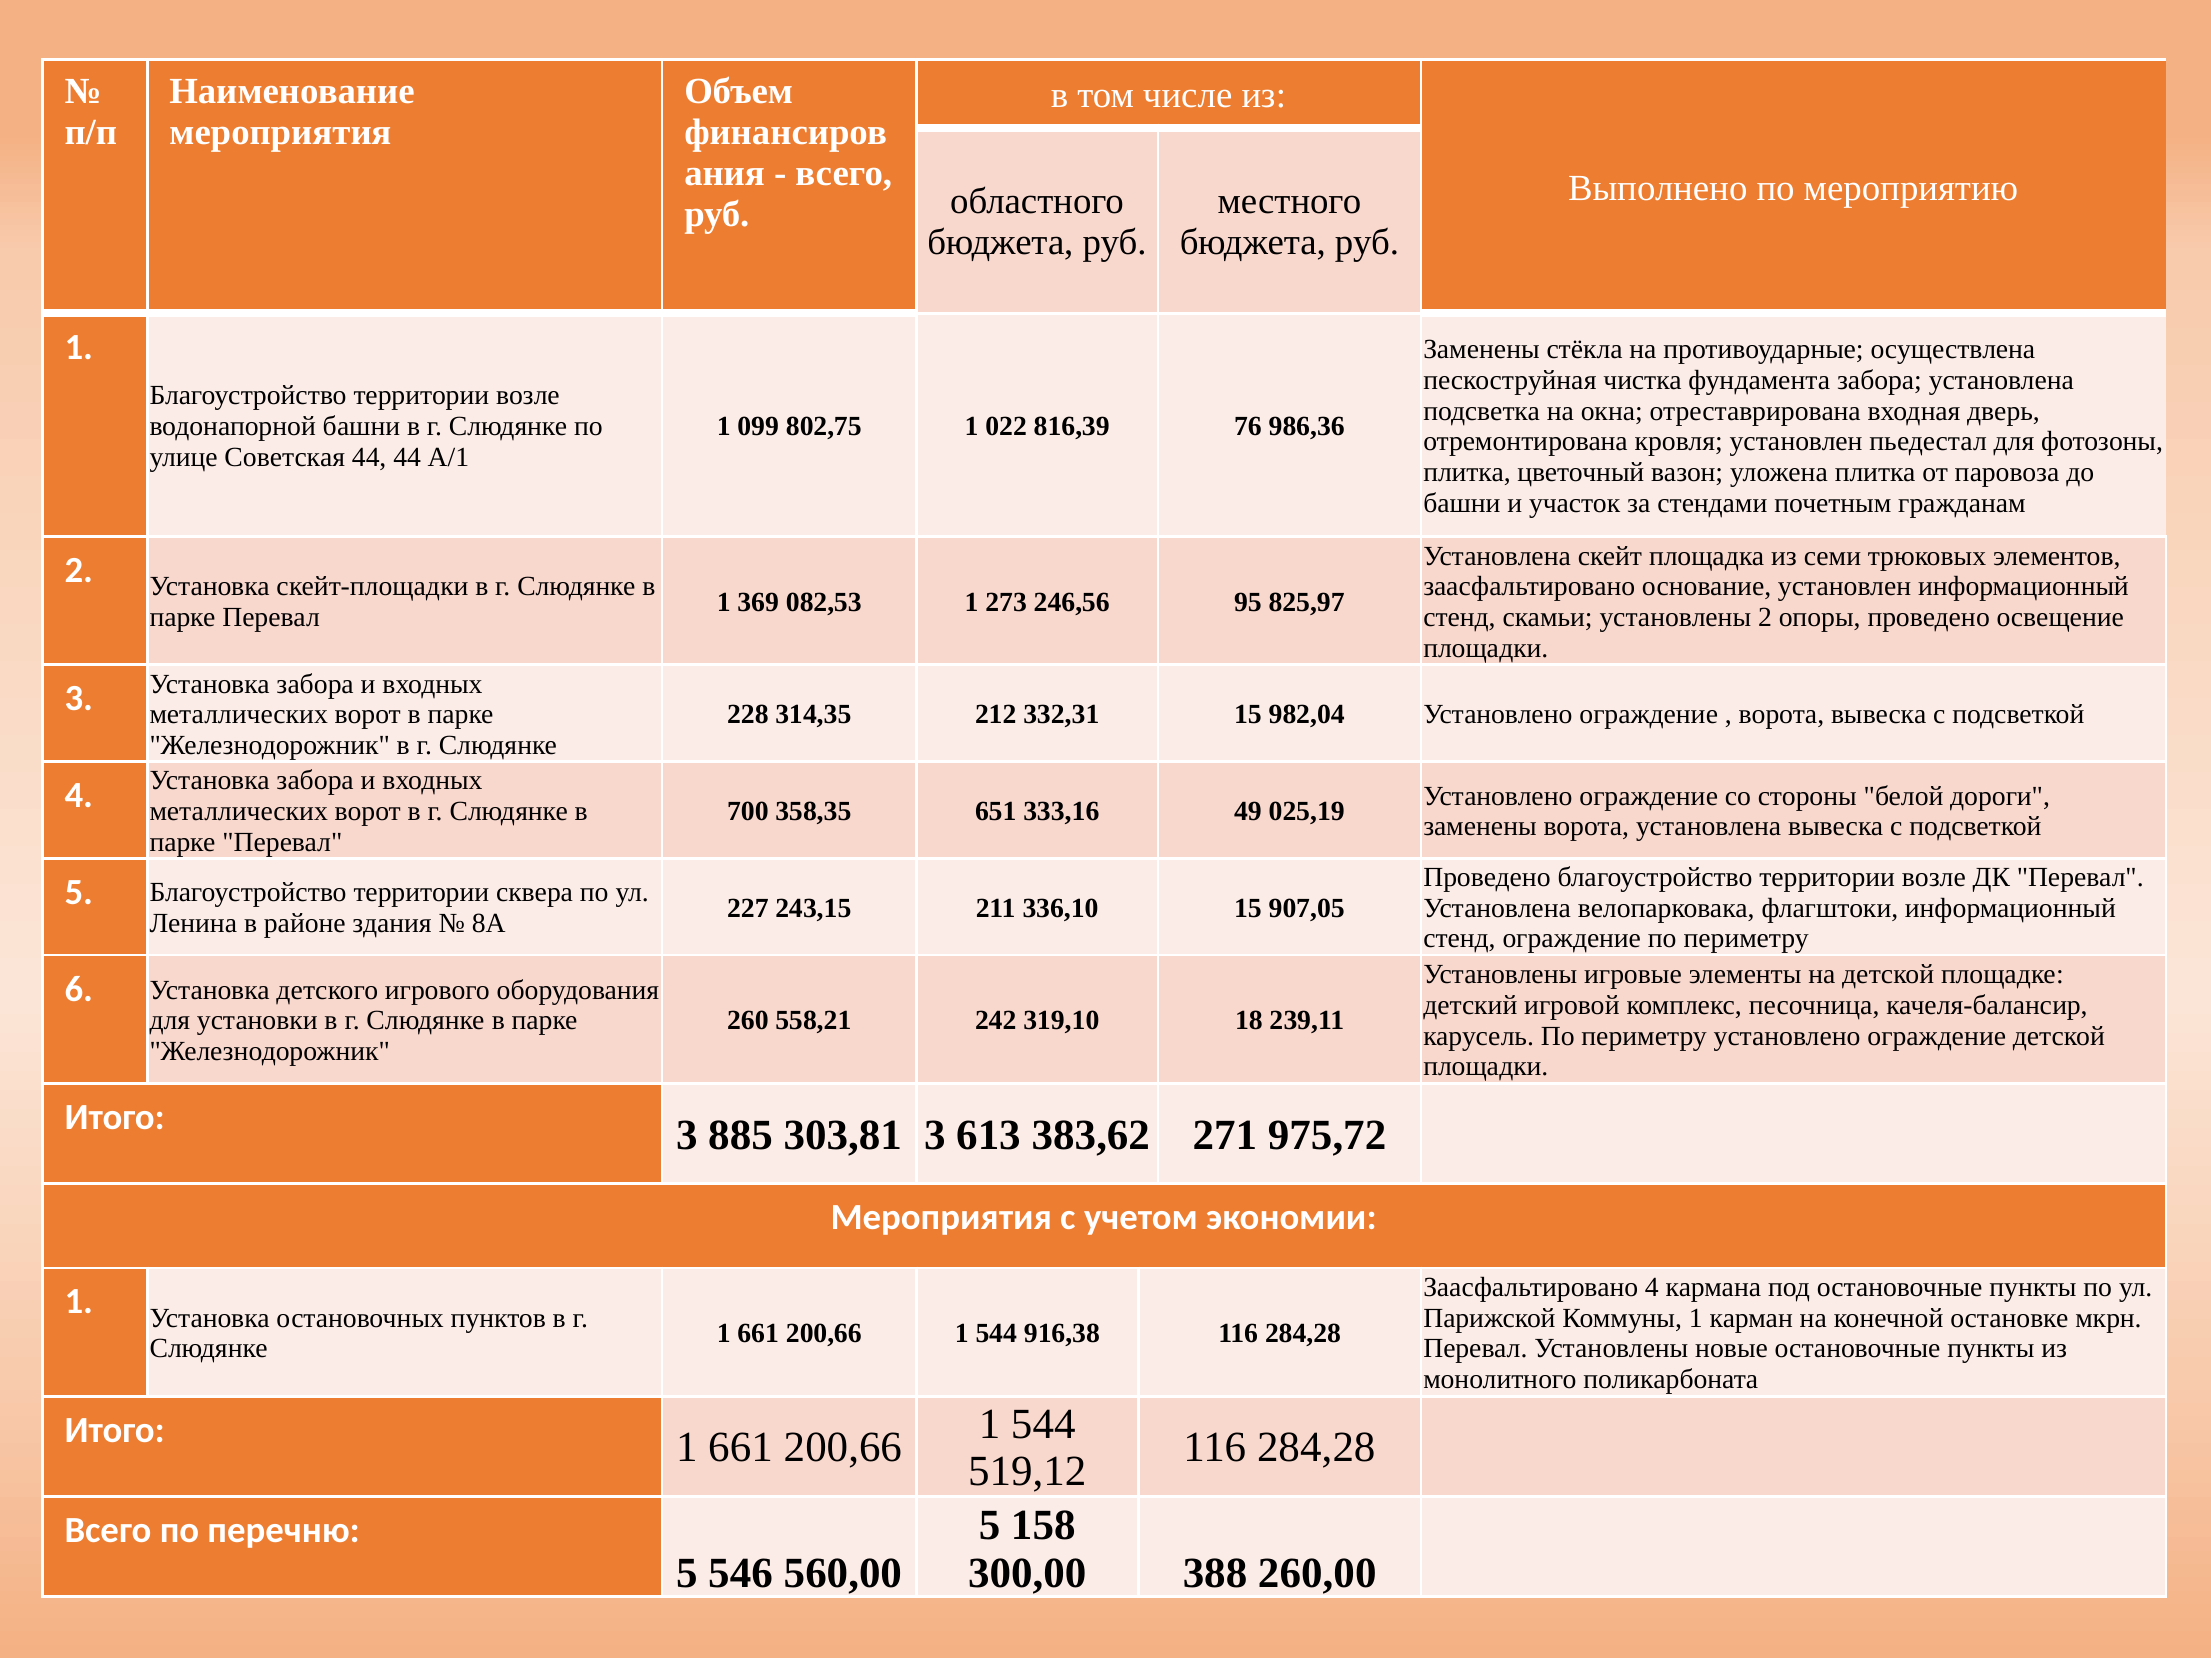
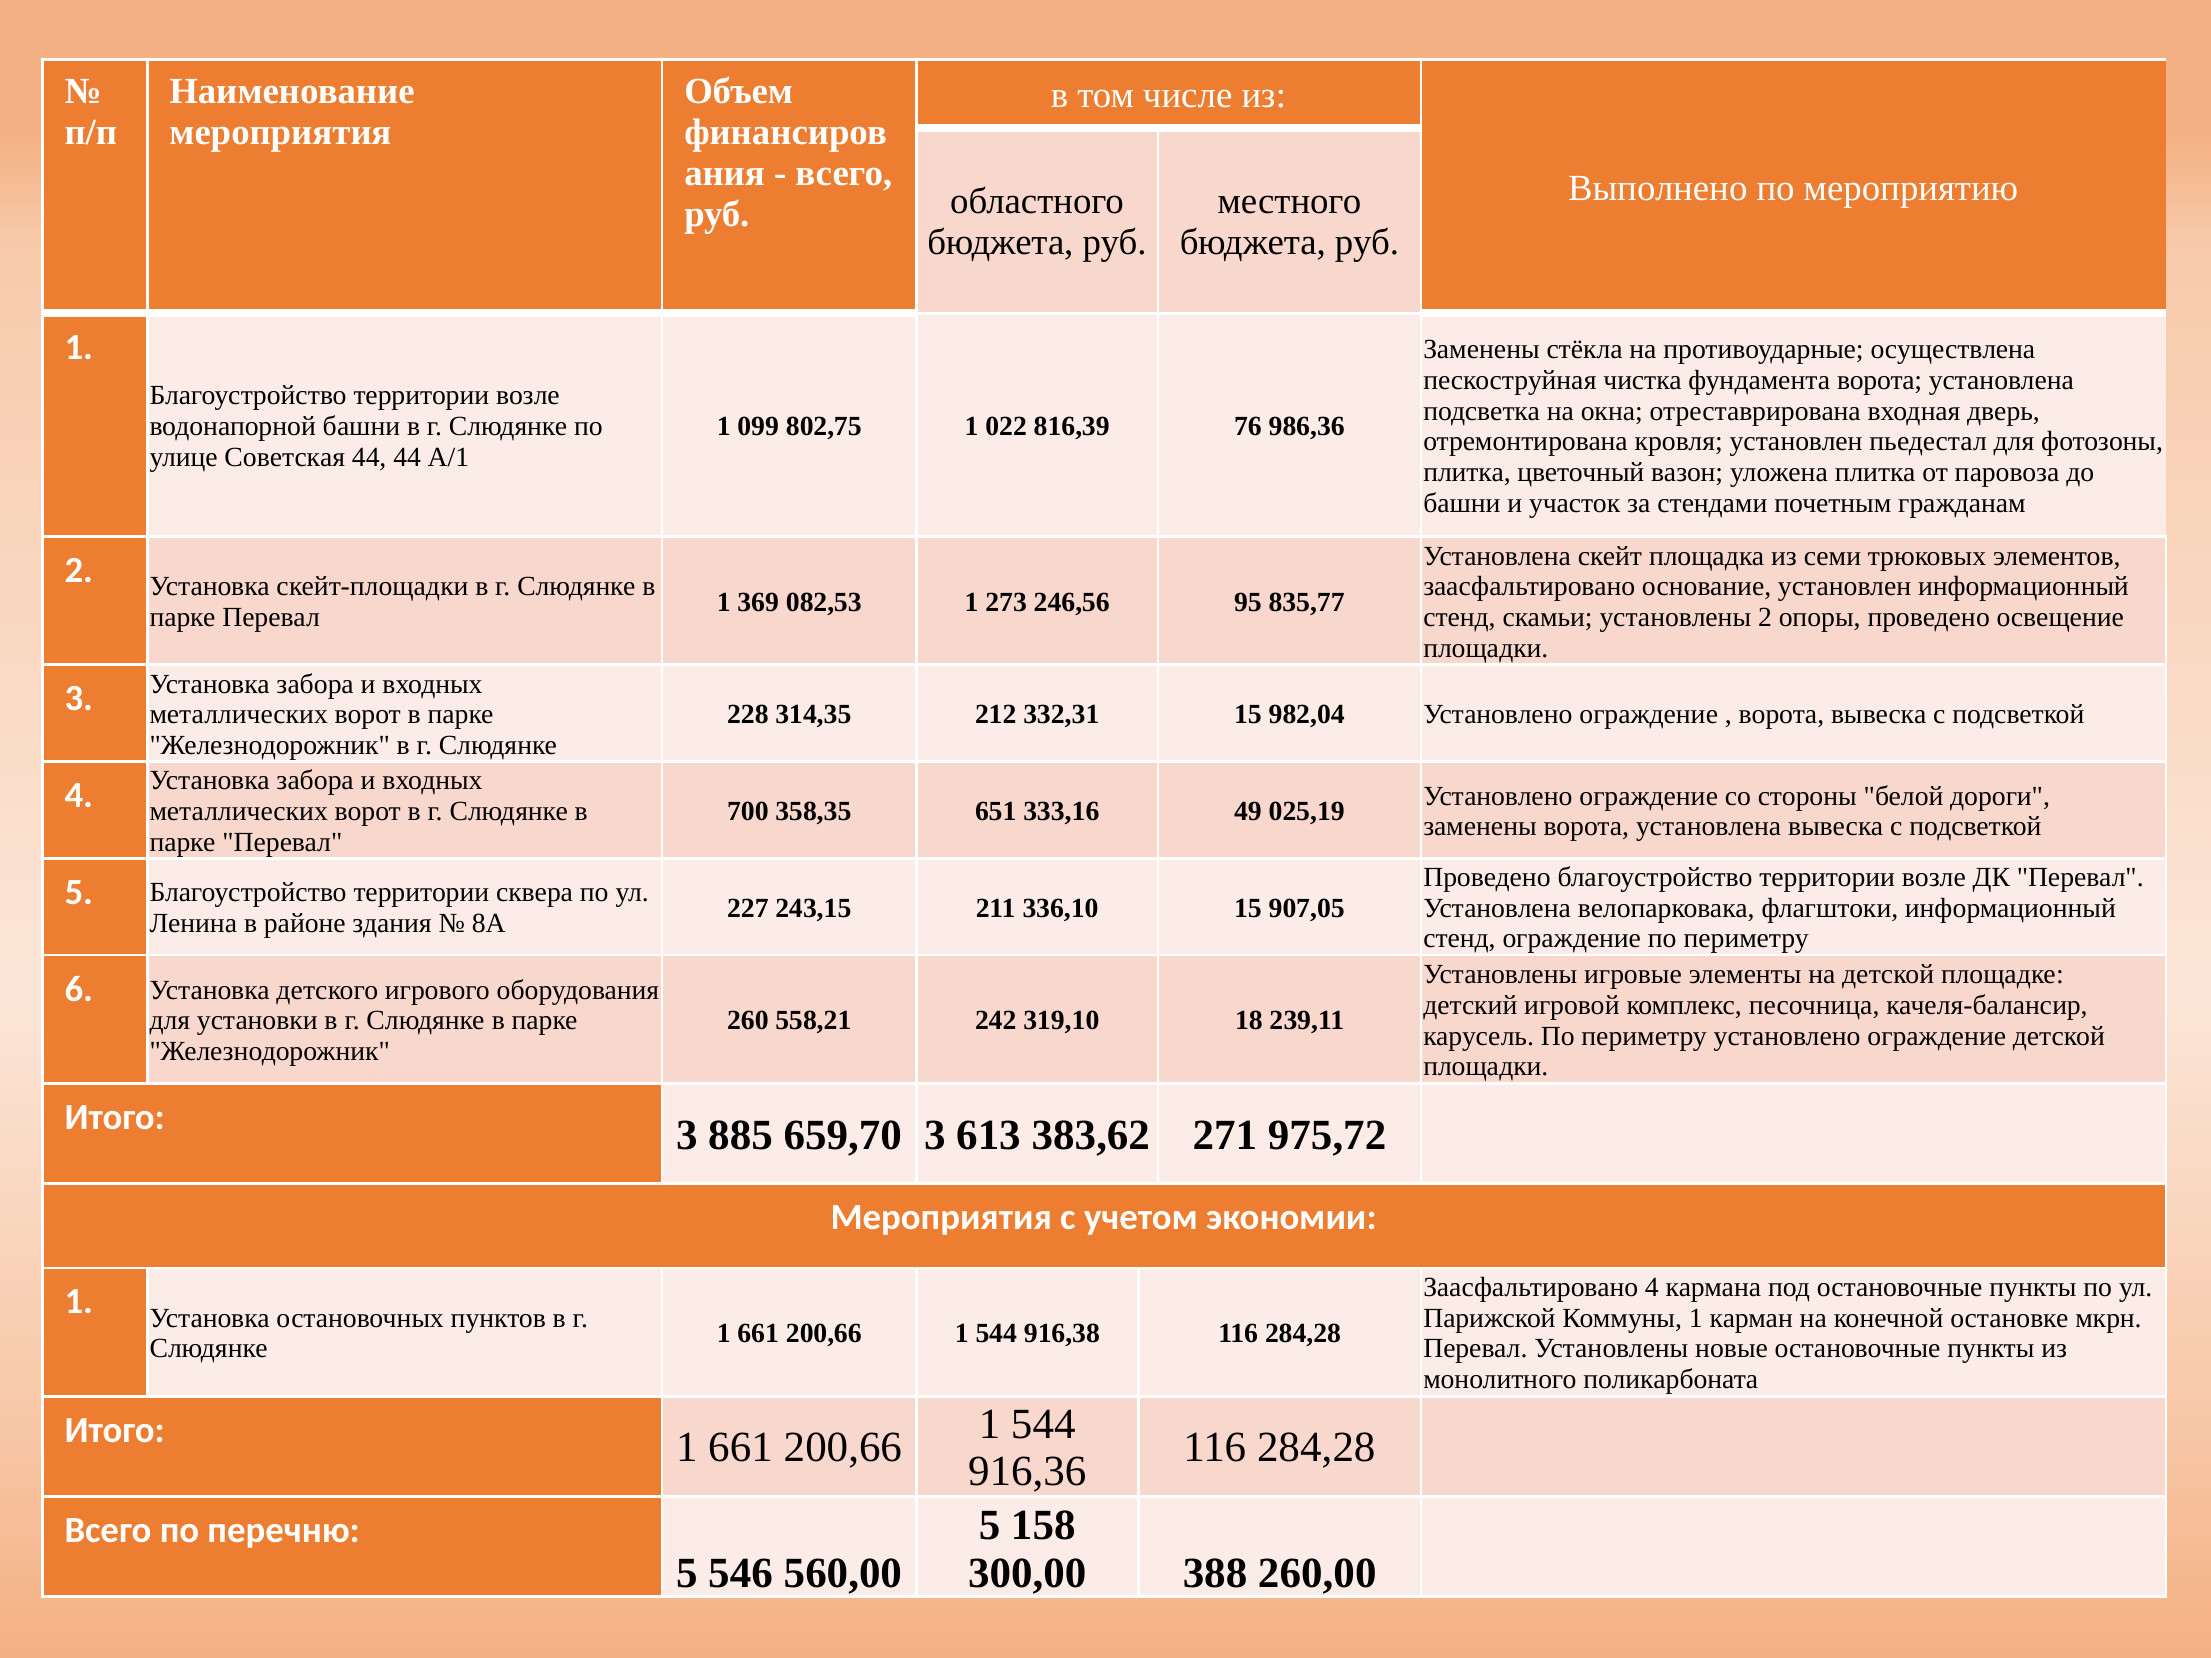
фундамента забора: забора -> ворота
825,97: 825,97 -> 835,77
303,81: 303,81 -> 659,70
519,12: 519,12 -> 916,36
